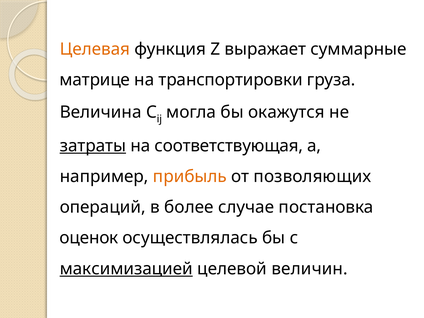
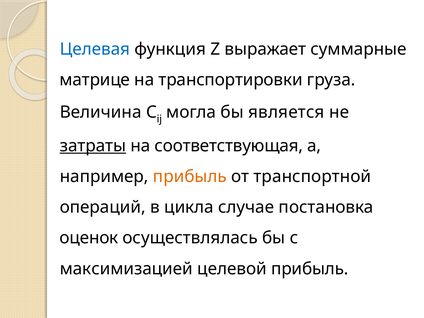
Целевая colour: orange -> blue
окажутся: окажутся -> является
позволяющих: позволяющих -> транспортной
более: более -> цикла
максимизацией underline: present -> none
целевой величин: величин -> прибыль
